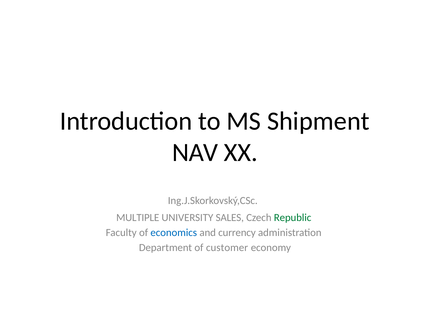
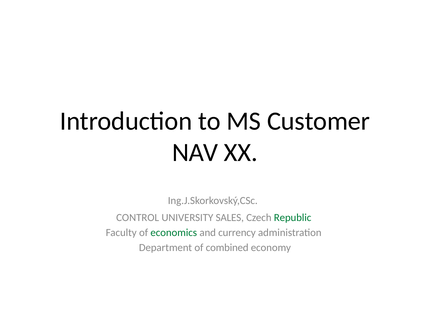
Shipment: Shipment -> Customer
MULTIPLE: MULTIPLE -> CONTROL
economics colour: blue -> green
customer: customer -> combined
